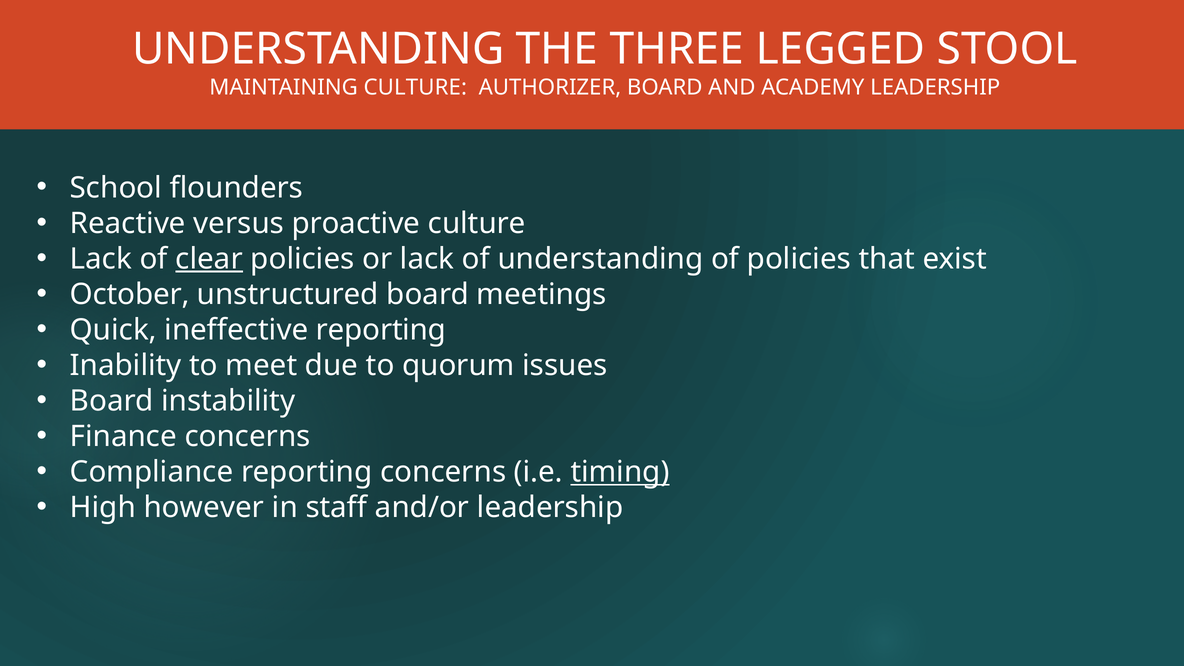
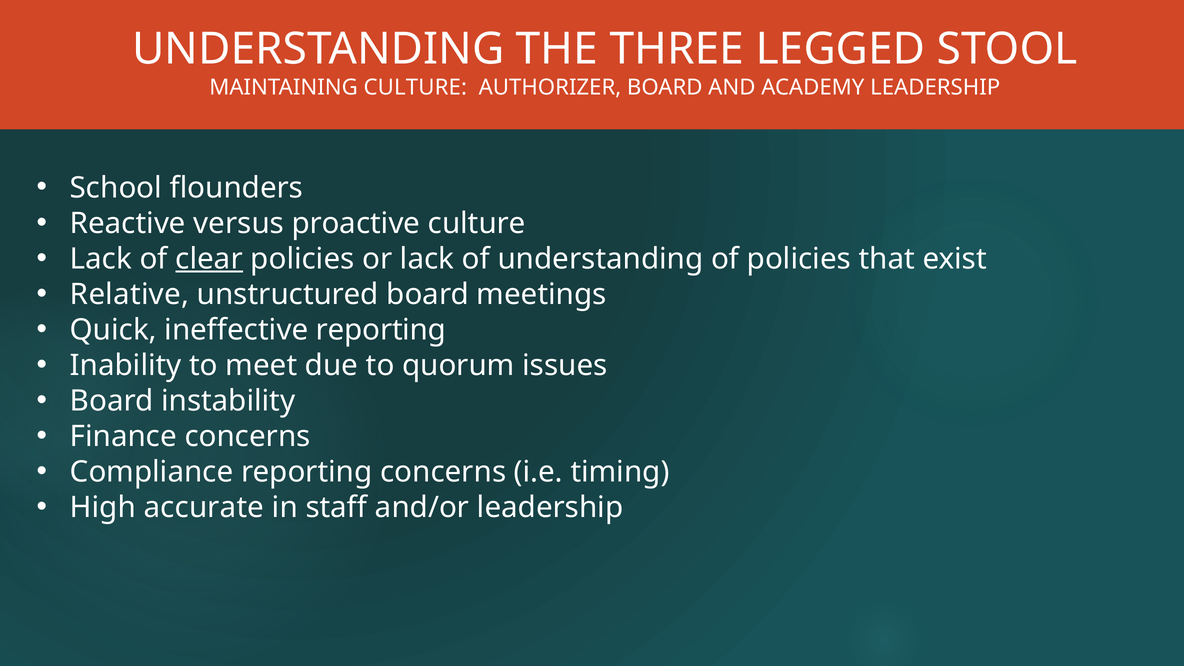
October: October -> Relative
timing underline: present -> none
however: however -> accurate
